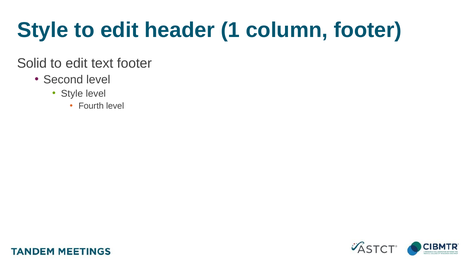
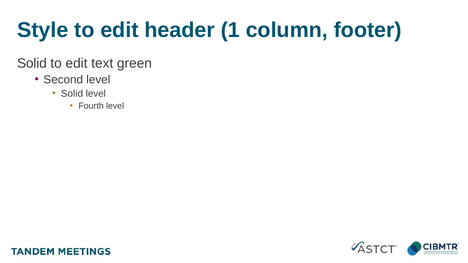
text footer: footer -> green
Style at (72, 94): Style -> Solid
